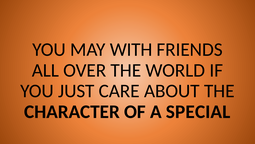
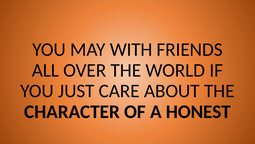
SPECIAL: SPECIAL -> HONEST
